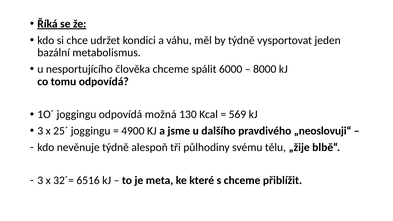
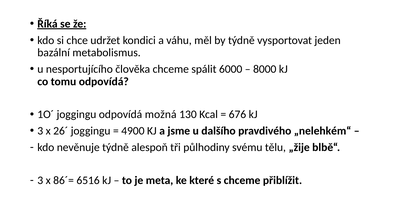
569: 569 -> 676
25´: 25´ -> 26´
„neoslovuji“: „neoslovuji“ -> „nelehkém“
32´=: 32´= -> 86´=
